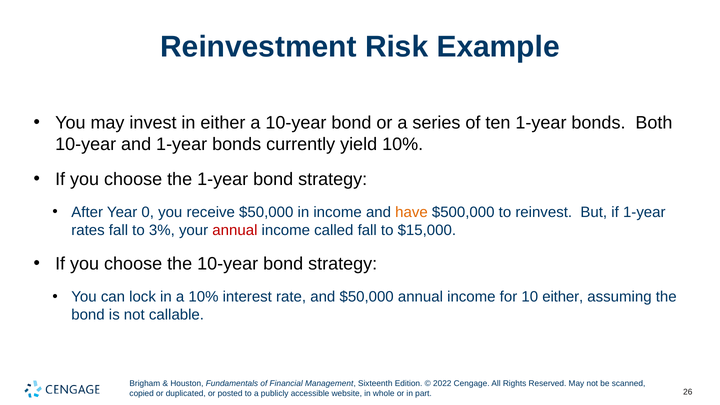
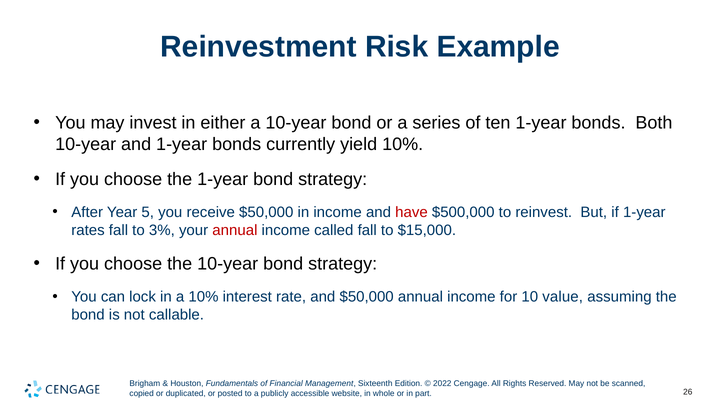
0: 0 -> 5
have colour: orange -> red
10 either: either -> value
